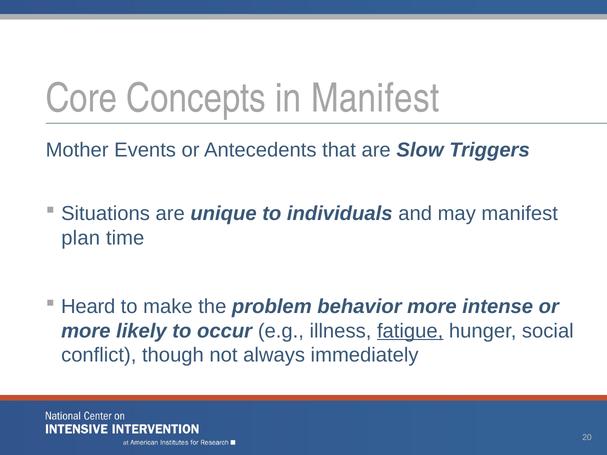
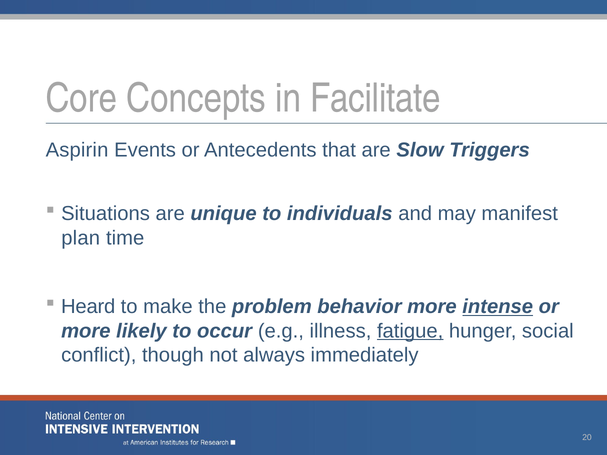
in Manifest: Manifest -> Facilitate
Mother: Mother -> Aspirin
intense underline: none -> present
